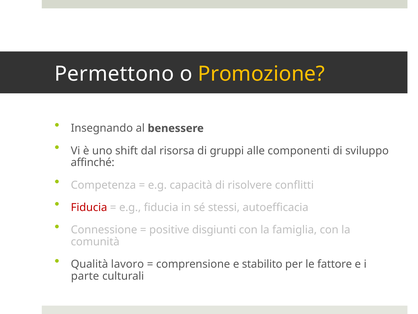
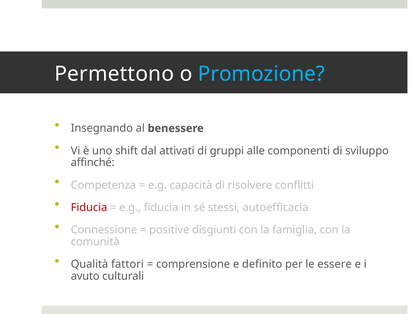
Promozione colour: yellow -> light blue
risorsa: risorsa -> attivati
lavoro: lavoro -> fattori
stabilito: stabilito -> definito
fattore: fattore -> essere
parte: parte -> avuto
